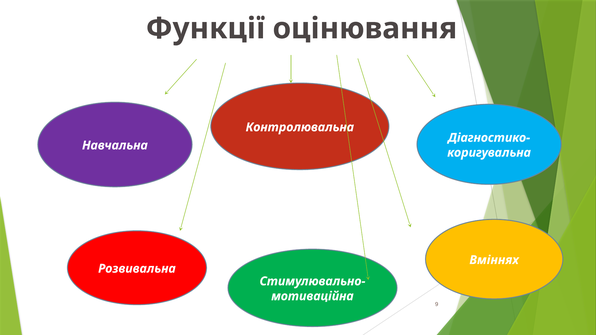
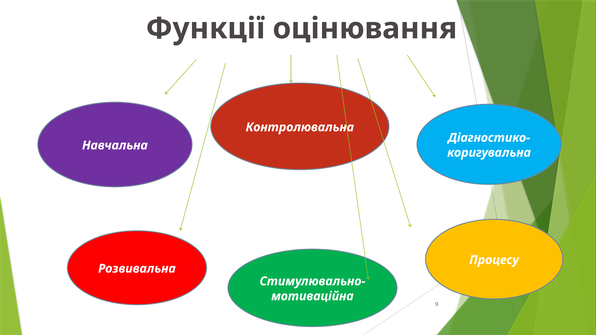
Вміннях: Вміннях -> Процесу
